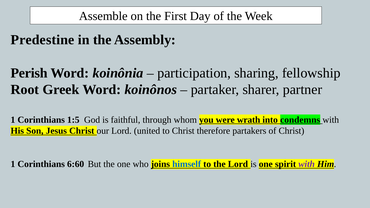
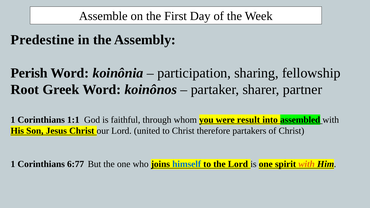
1:5: 1:5 -> 1:1
wrath: wrath -> result
condemns: condemns -> assembled
6:60: 6:60 -> 6:77
with at (307, 164) colour: purple -> orange
